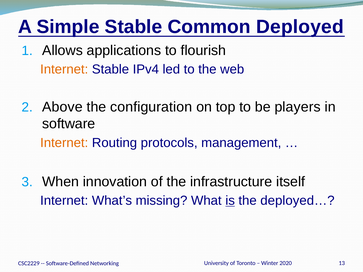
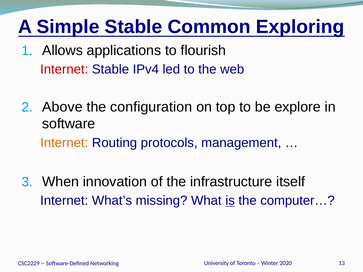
Deployed: Deployed -> Exploring
Internet at (64, 69) colour: orange -> red
players: players -> explore
deployed…: deployed… -> computer…
